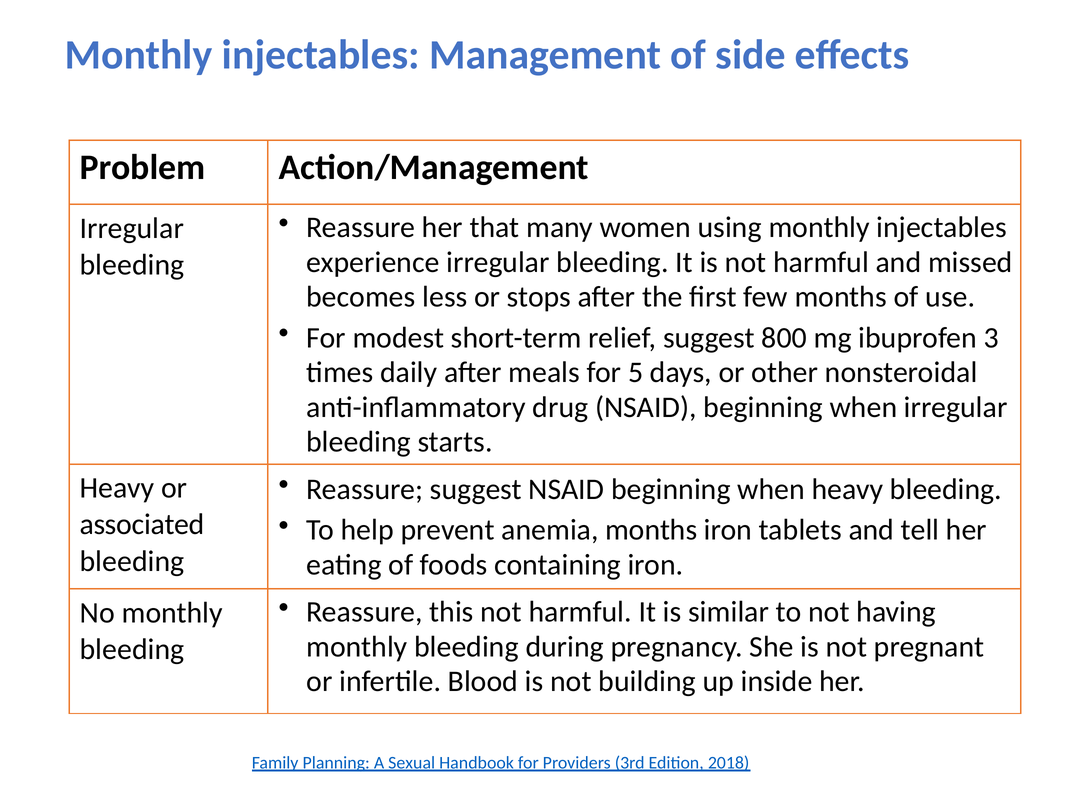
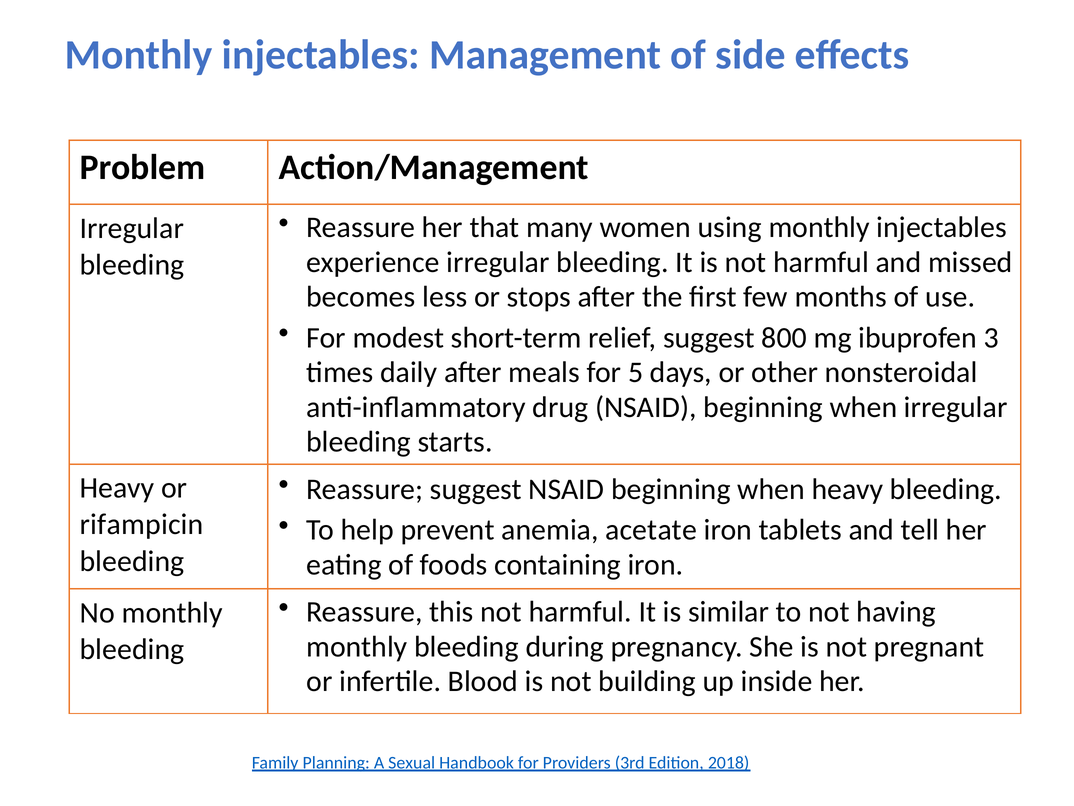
associated: associated -> rifampicin
anemia months: months -> acetate
